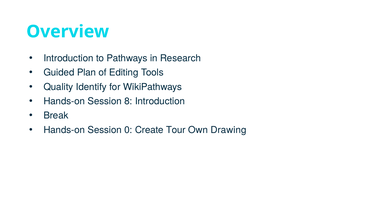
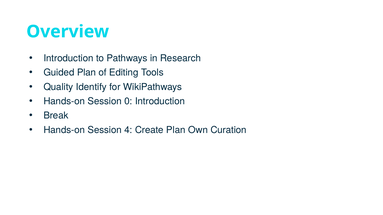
8: 8 -> 0
0: 0 -> 4
Create Tour: Tour -> Plan
Drawing: Drawing -> Curation
